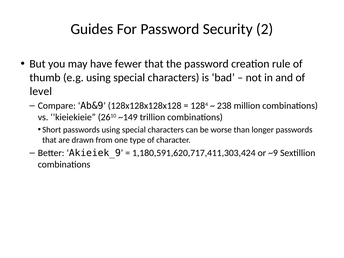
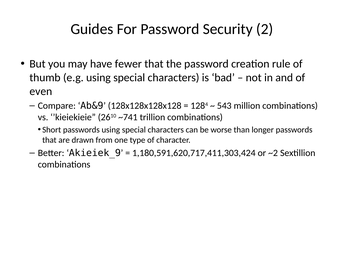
level: level -> even
238: 238 -> 543
~149: ~149 -> ~741
~9: ~9 -> ~2
